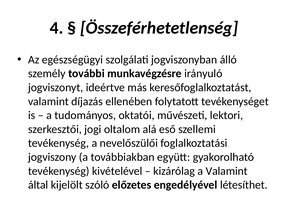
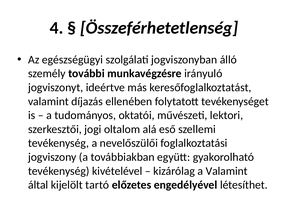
szóló: szóló -> tartó
